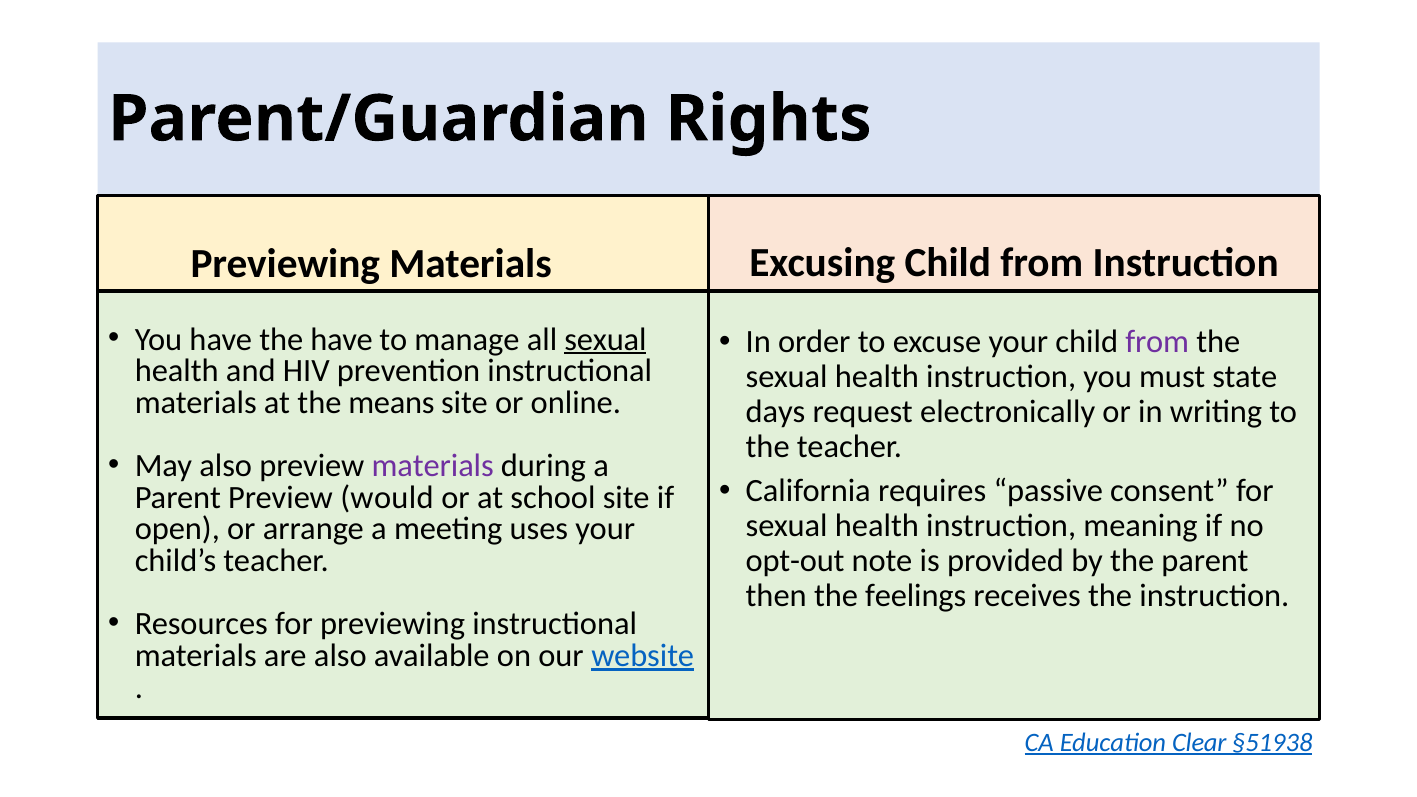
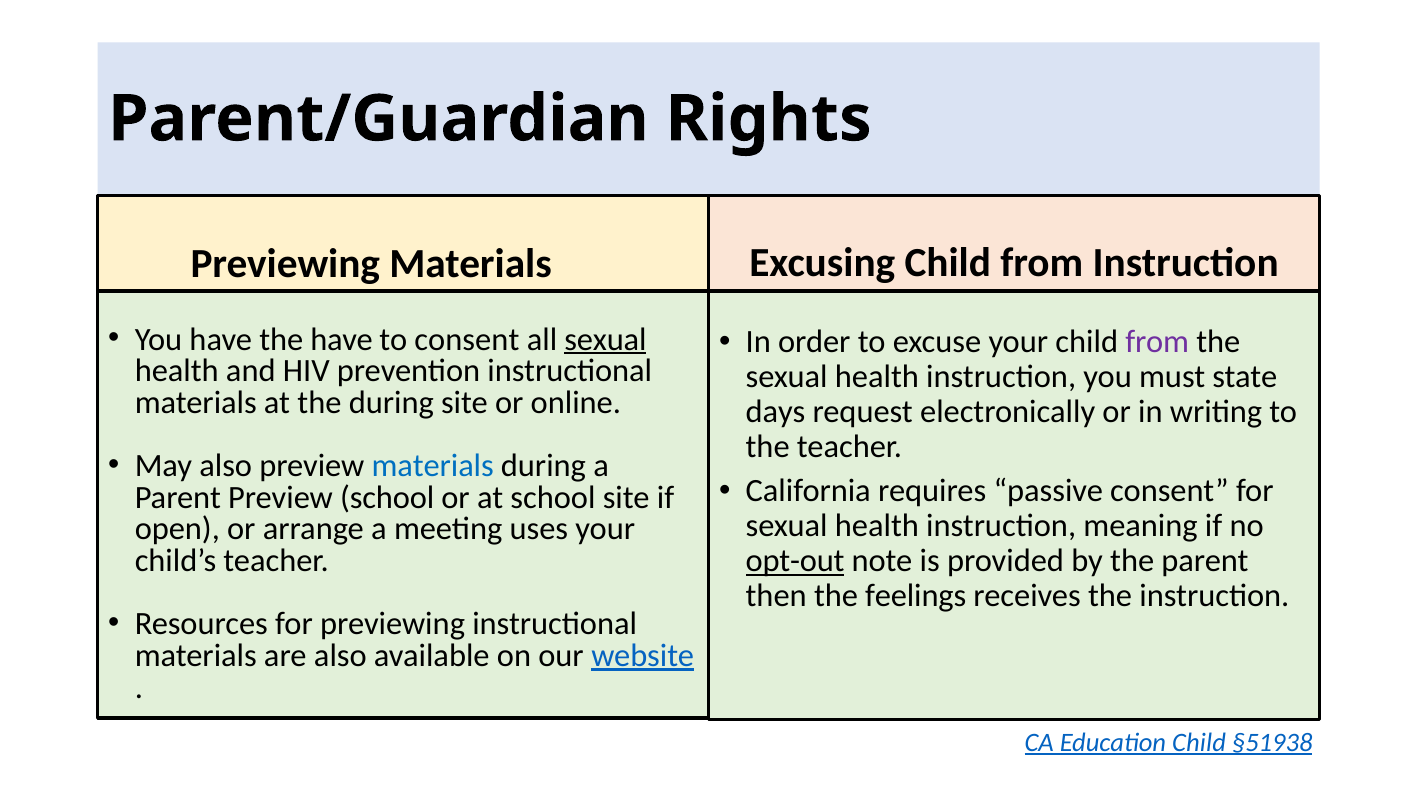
to manage: manage -> consent
the means: means -> during
materials at (433, 466) colour: purple -> blue
Preview would: would -> school
opt-out underline: none -> present
Education Clear: Clear -> Child
